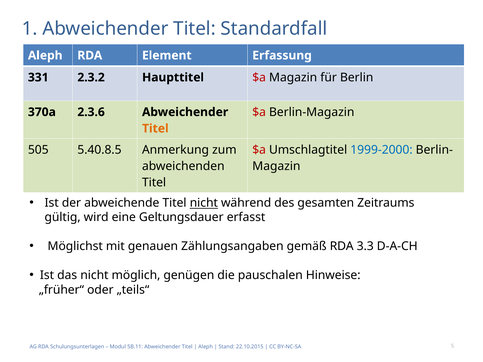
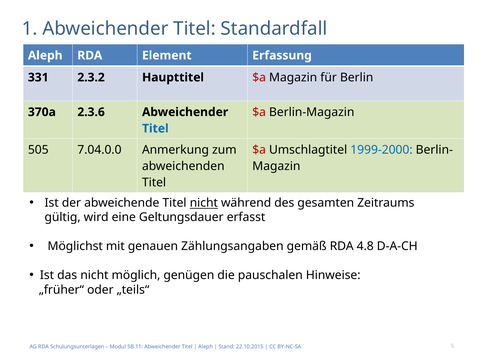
Titel at (155, 129) colour: orange -> blue
5.40.8.5: 5.40.8.5 -> 7.04.0.0
3.3: 3.3 -> 4.8
